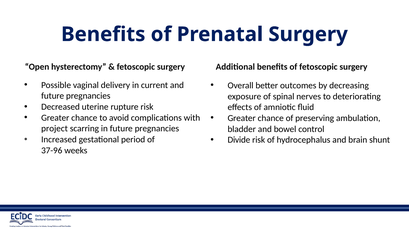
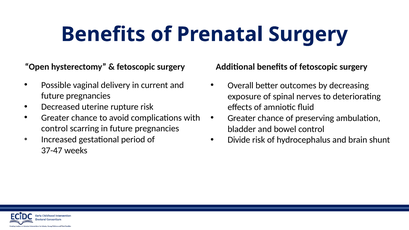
project at (55, 129): project -> control
37-96: 37-96 -> 37-47
